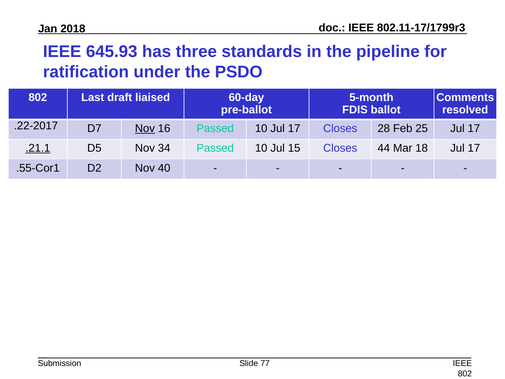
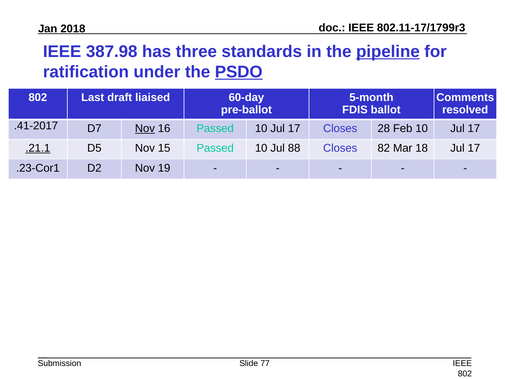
645.93: 645.93 -> 387.98
pipeline underline: none -> present
PSDO underline: none -> present
.22-2017: .22-2017 -> .41-2017
Feb 25: 25 -> 10
34: 34 -> 15
15: 15 -> 88
44: 44 -> 82
.55-Cor1: .55-Cor1 -> .23-Cor1
40: 40 -> 19
